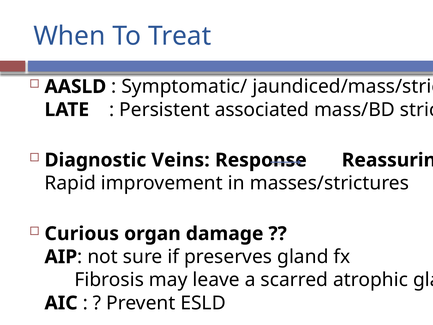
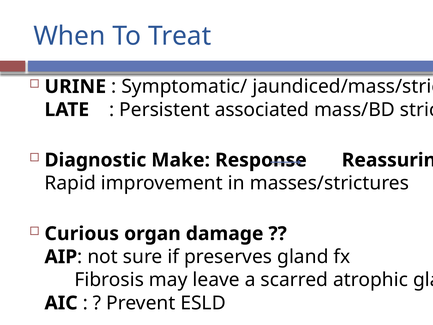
AASLD: AASLD -> URINE
Veins: Veins -> Make
